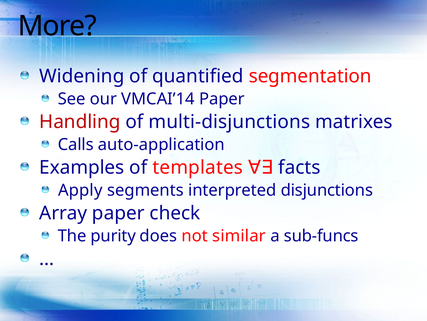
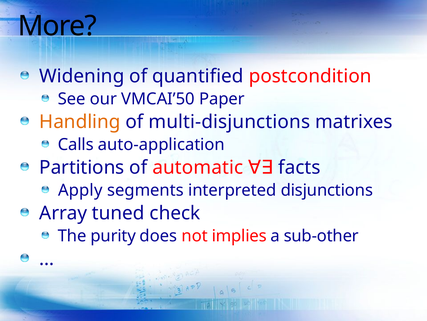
segmentation: segmentation -> postcondition
VMCAI’14: VMCAI’14 -> VMCAI’50
Handling colour: red -> orange
Examples: Examples -> Partitions
templates: templates -> automatic
Array paper: paper -> tuned
similar: similar -> implies
sub-funcs: sub-funcs -> sub-other
